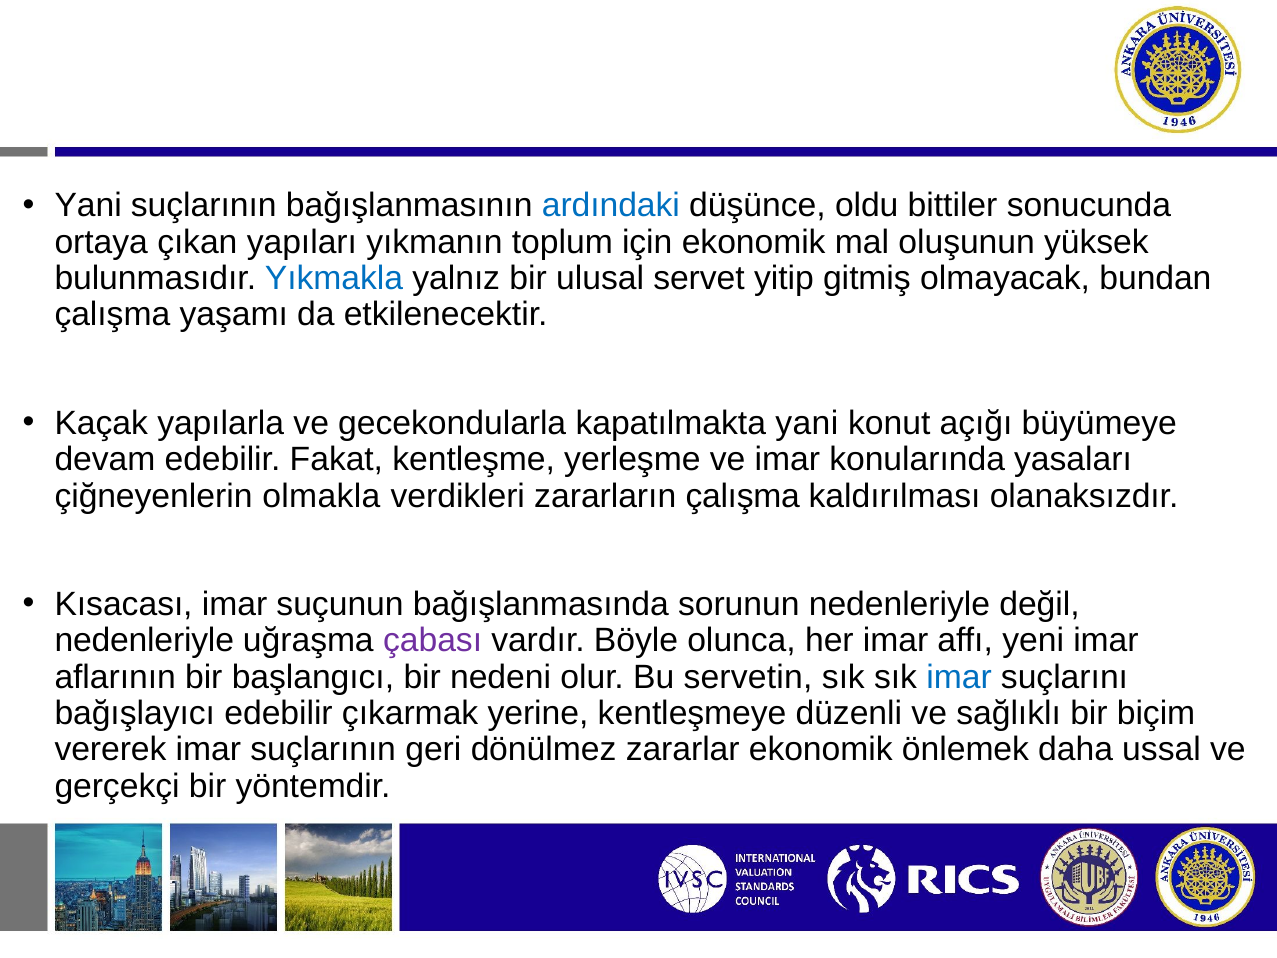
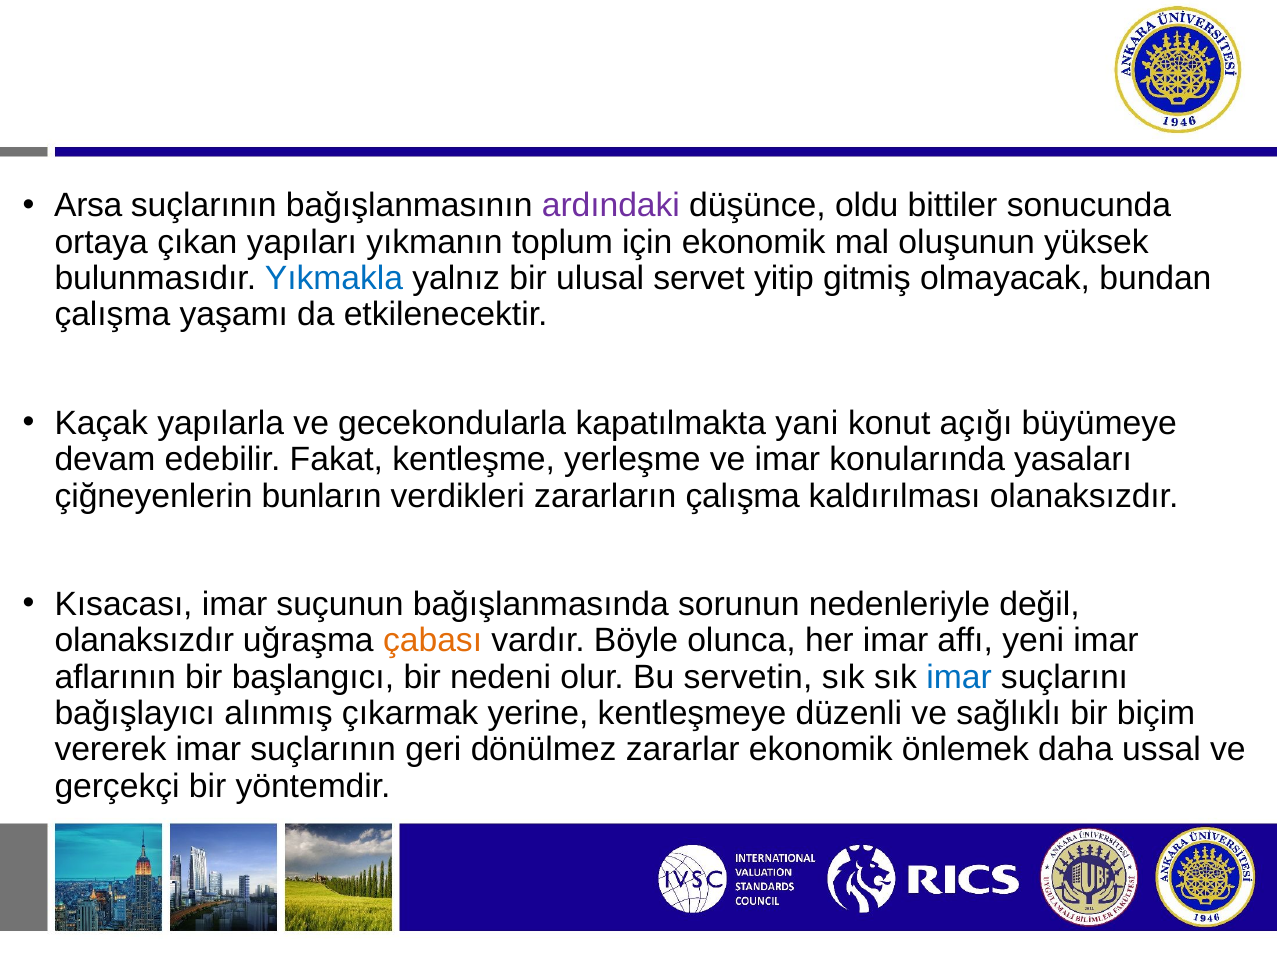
Yani at (88, 206): Yani -> Arsa
ardındaki colour: blue -> purple
olmakla: olmakla -> bunların
nedenleriyle at (144, 640): nedenleriyle -> olanaksızdır
çabası colour: purple -> orange
bağışlayıcı edebilir: edebilir -> alınmış
